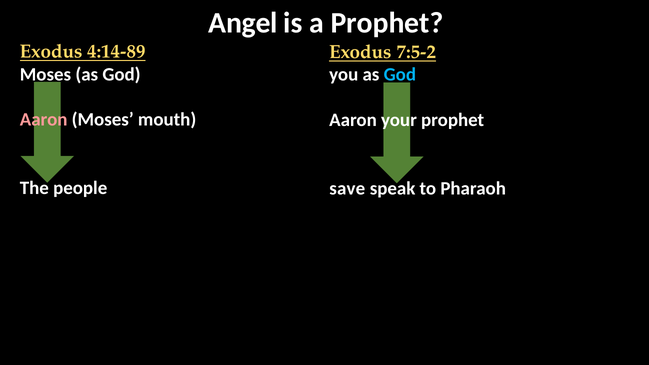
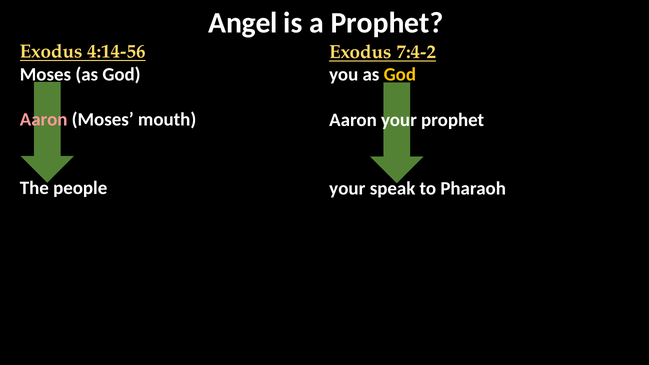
4:14-89: 4:14-89 -> 4:14-56
7:5-2: 7:5-2 -> 7:4-2
God at (400, 75) colour: light blue -> yellow
save at (347, 188): save -> your
